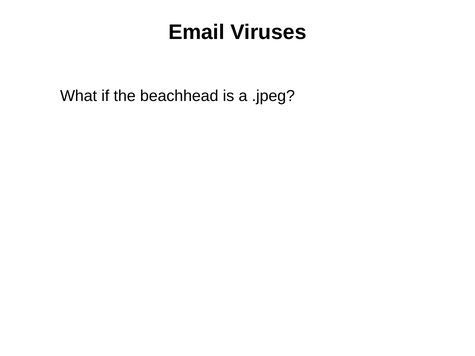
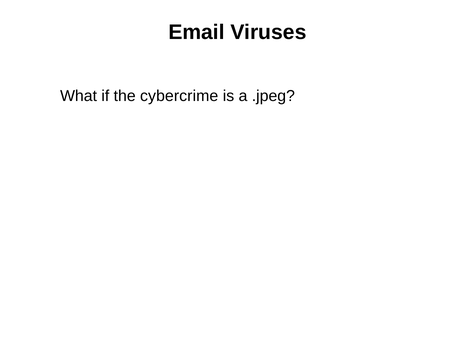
beachhead: beachhead -> cybercrime
